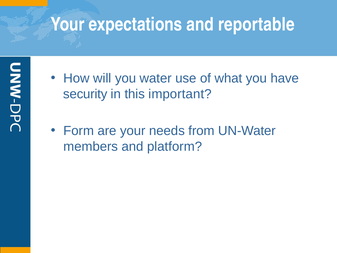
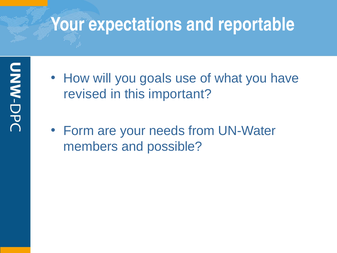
water: water -> goals
security: security -> revised
platform: platform -> possible
